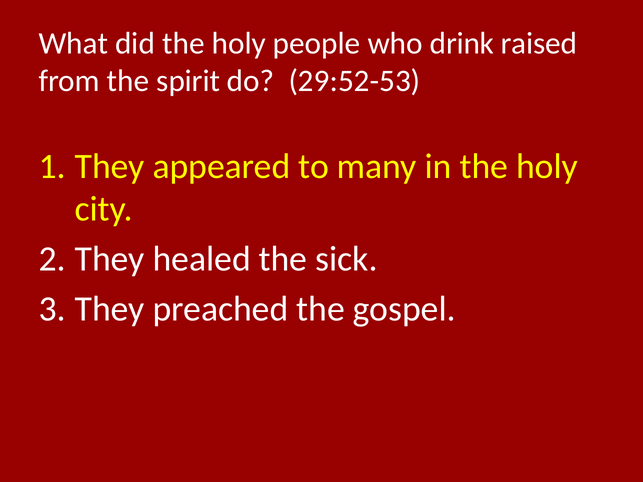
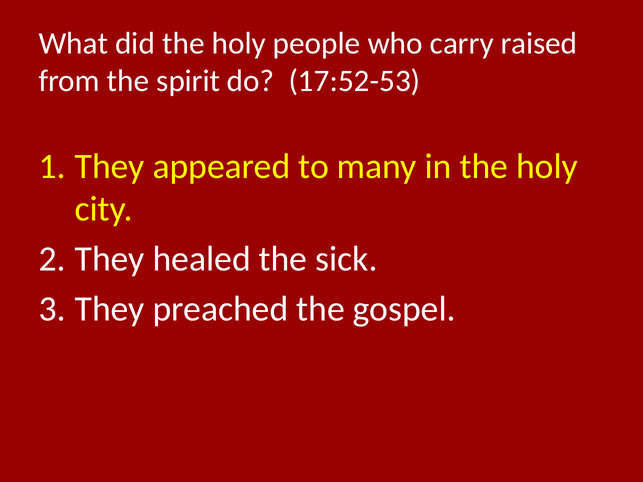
drink: drink -> carry
29:52-53: 29:52-53 -> 17:52-53
